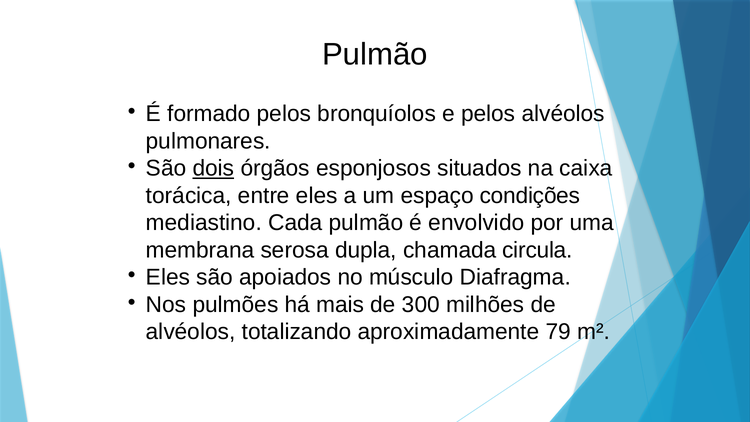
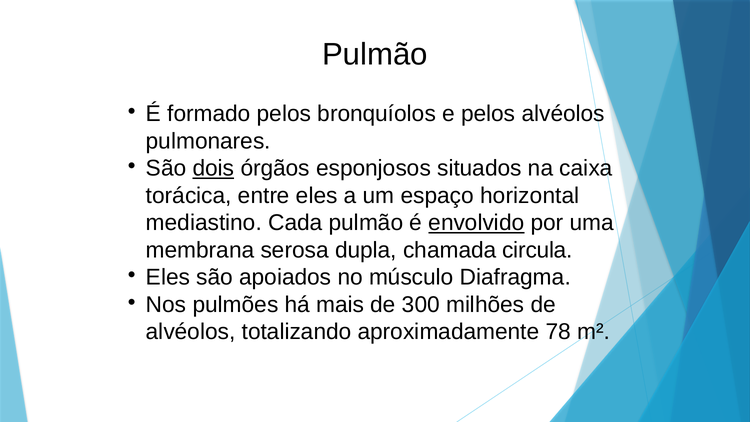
condições: condições -> horizontal
envolvido underline: none -> present
79: 79 -> 78
